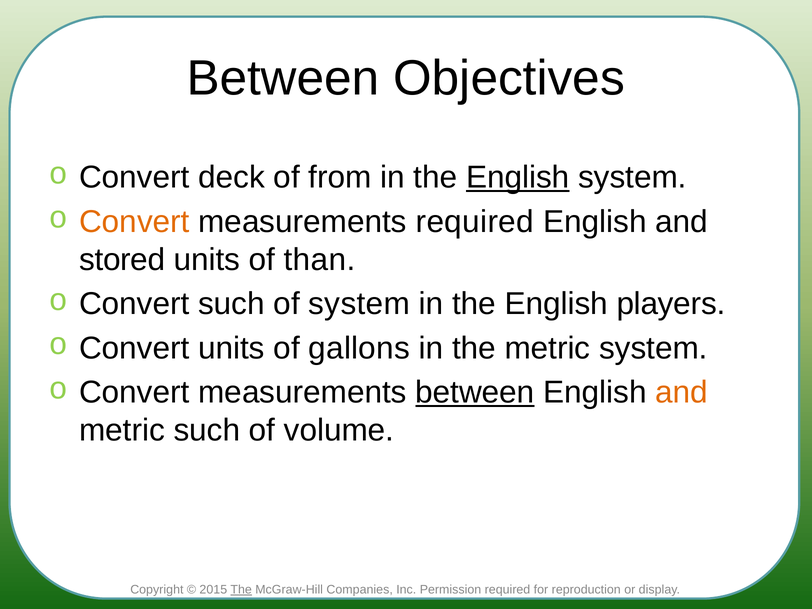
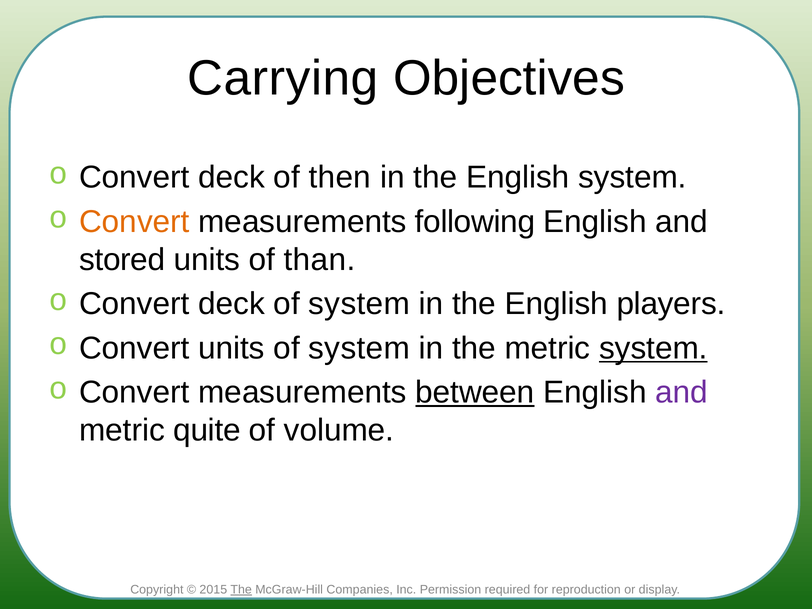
Between at (283, 79): Between -> Carrying
from: from -> then
English at (518, 177) underline: present -> none
measurements required: required -> following
such at (231, 304): such -> deck
units of gallons: gallons -> system
system at (653, 348) underline: none -> present
and at (682, 392) colour: orange -> purple
metric such: such -> quite
